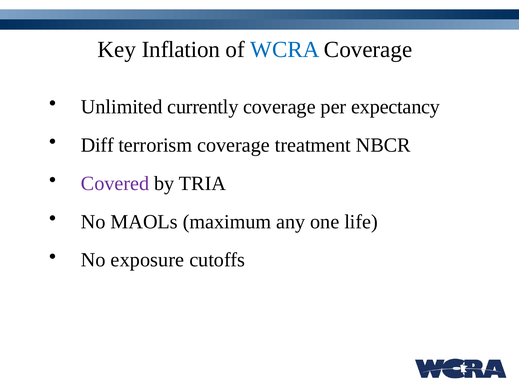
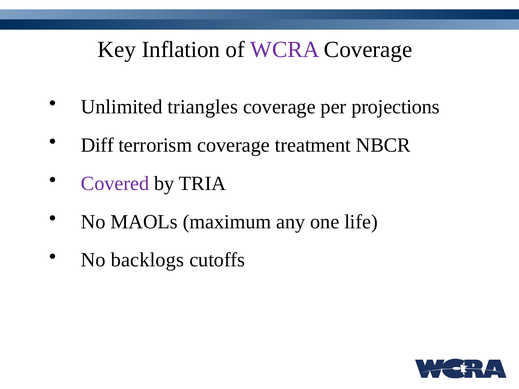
WCRA colour: blue -> purple
currently: currently -> triangles
expectancy: expectancy -> projections
exposure: exposure -> backlogs
